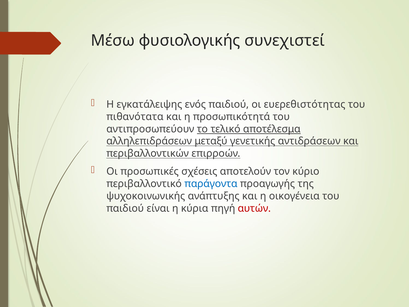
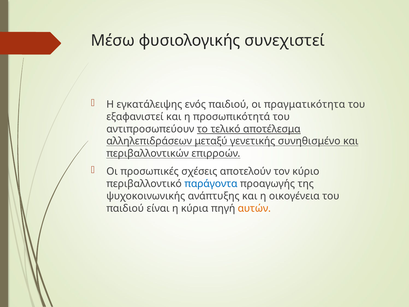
ευερεθιστότητας: ευερεθιστότητας -> πραγματικότητα
πιθανότατα: πιθανότατα -> εξαφανιστεί
αντιδράσεων: αντιδράσεων -> συνηθισμένο
αυτών colour: red -> orange
